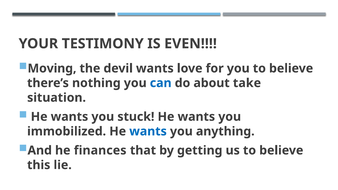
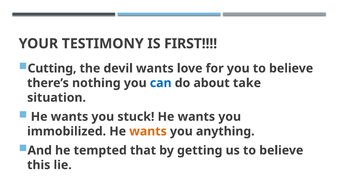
EVEN: EVEN -> FIRST
Moving: Moving -> Cutting
wants at (148, 131) colour: blue -> orange
finances: finances -> tempted
